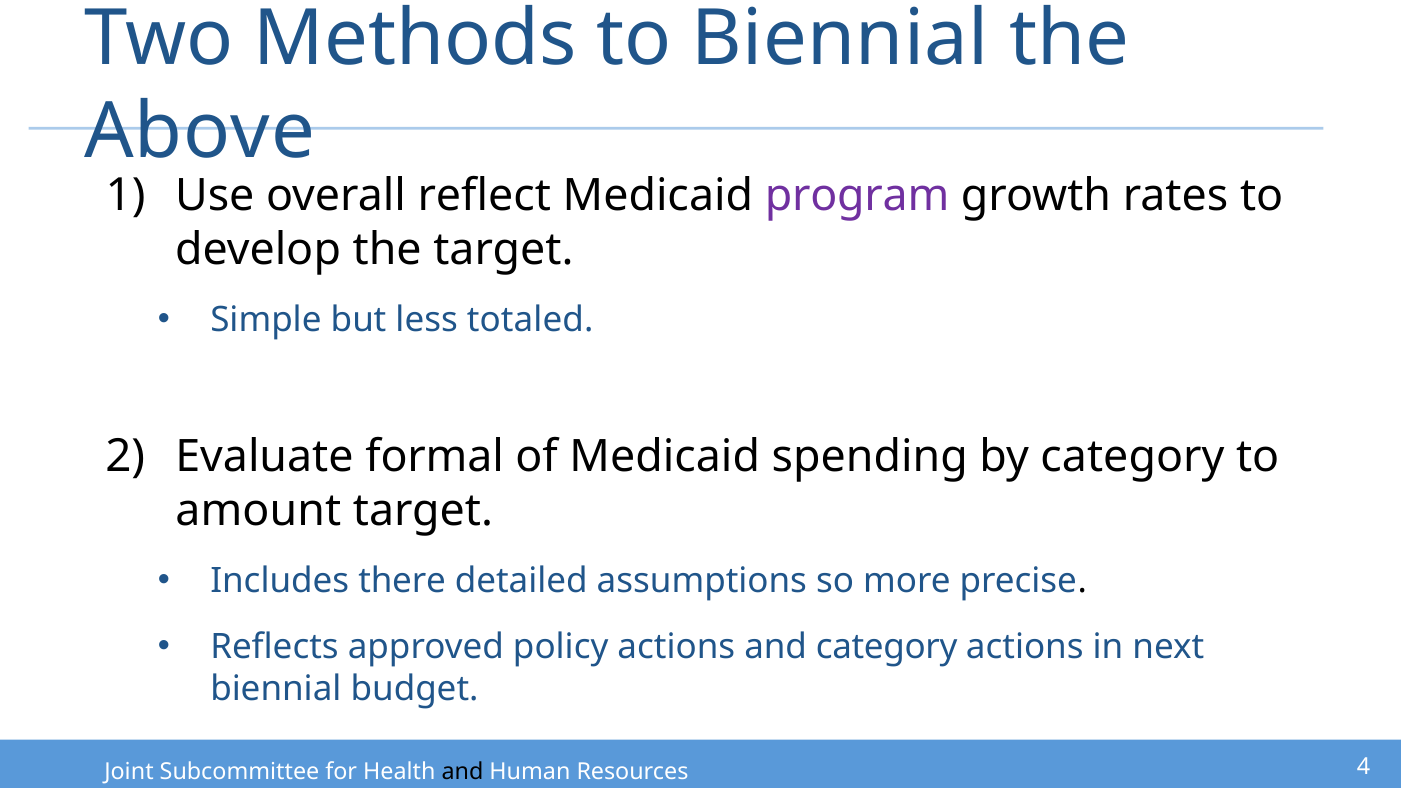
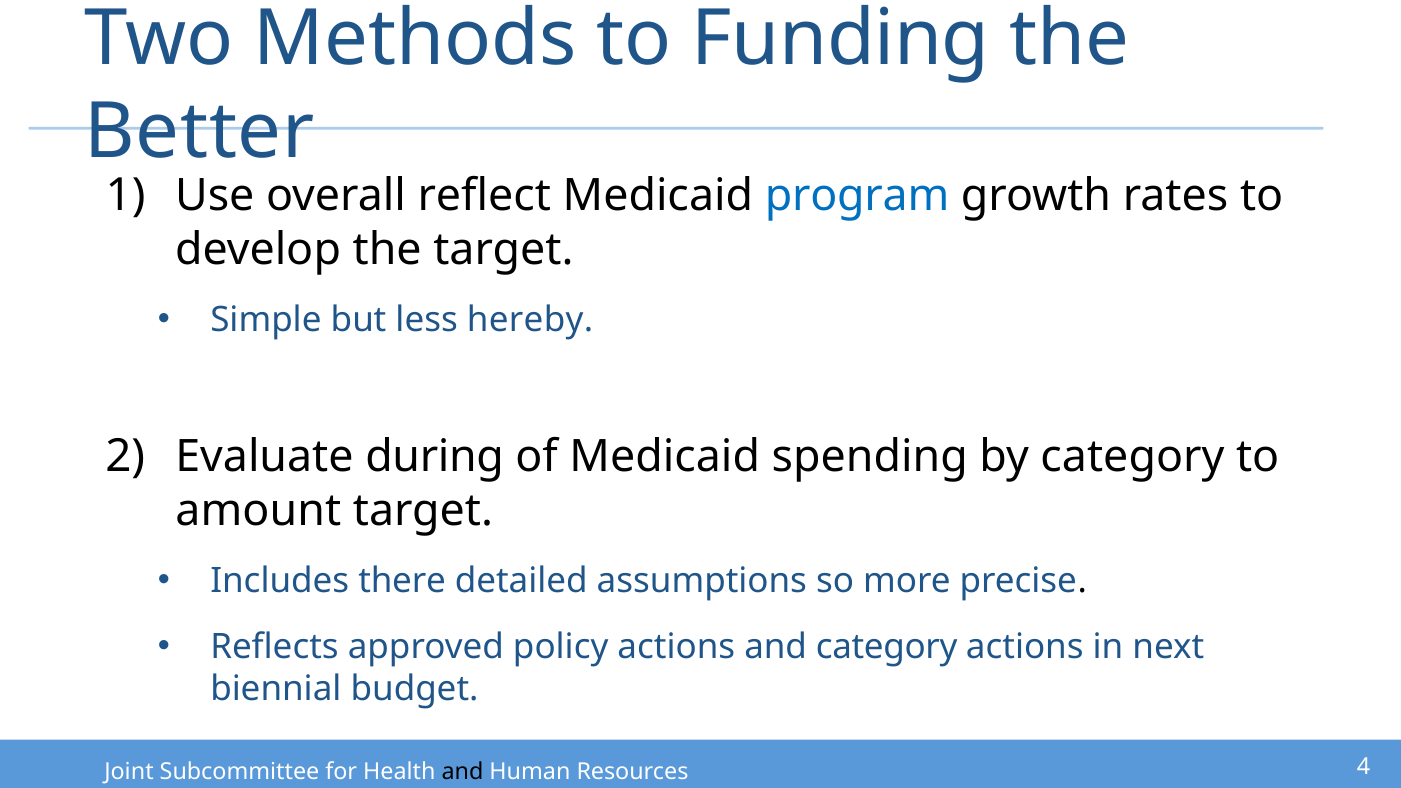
to Biennial: Biennial -> Funding
Above: Above -> Better
program colour: purple -> blue
totaled: totaled -> hereby
formal: formal -> during
